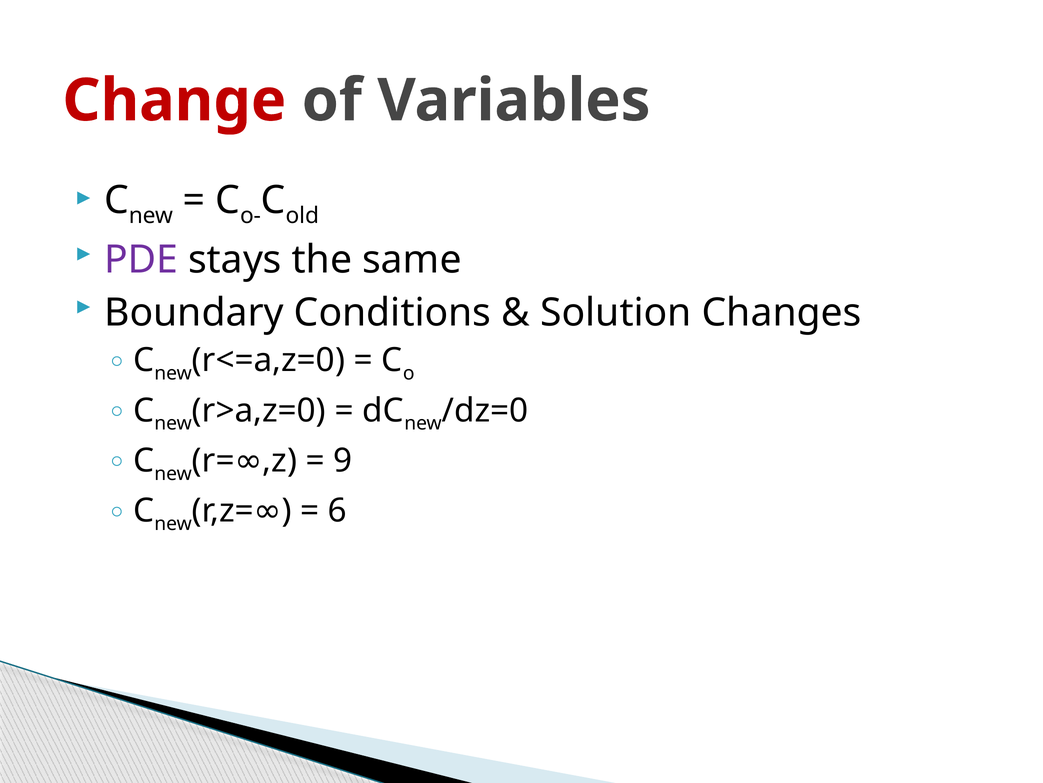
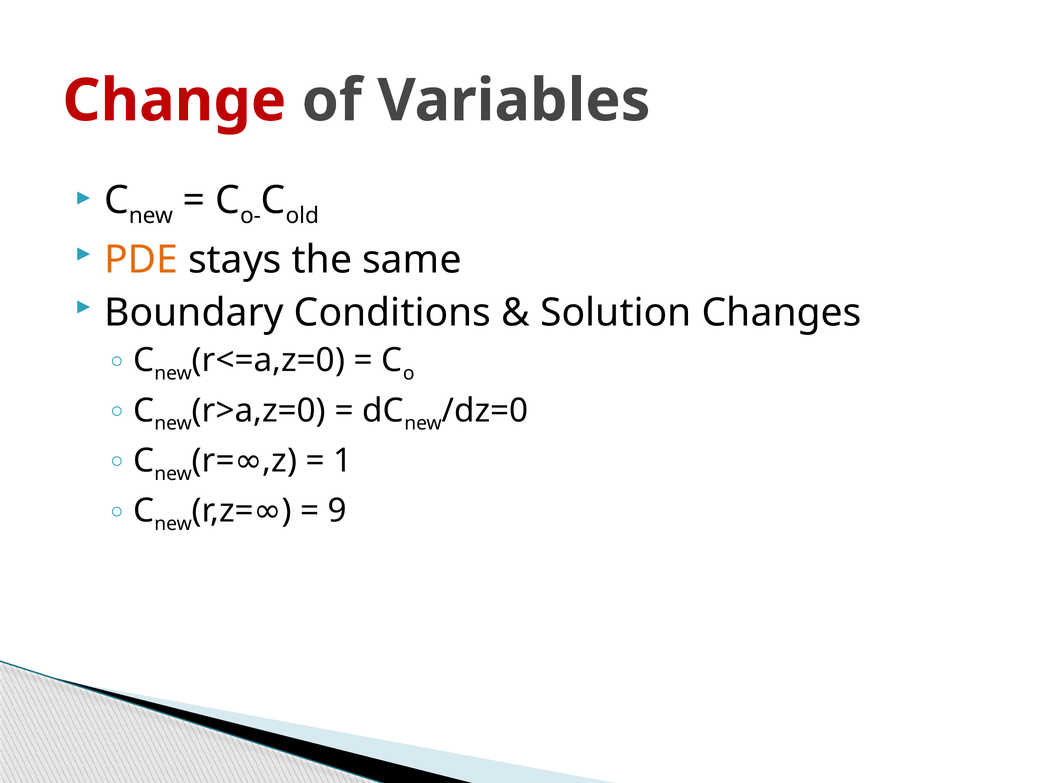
PDE colour: purple -> orange
9: 9 -> 1
6: 6 -> 9
